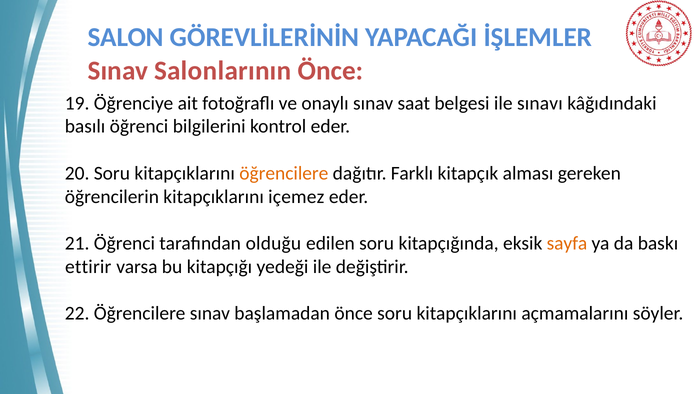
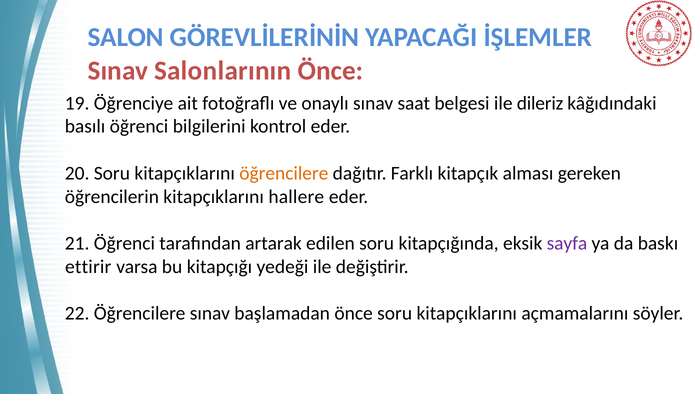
sınavı: sınavı -> dileriz
içemez: içemez -> hallere
olduğu: olduğu -> artarak
sayfa colour: orange -> purple
